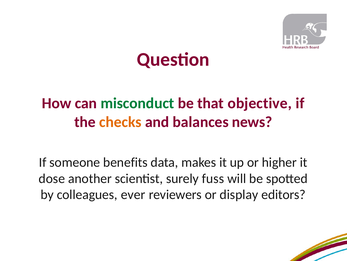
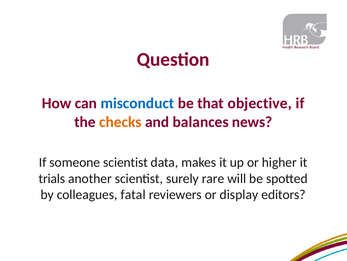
misconduct colour: green -> blue
someone benefits: benefits -> scientist
dose: dose -> trials
fuss: fuss -> rare
ever: ever -> fatal
